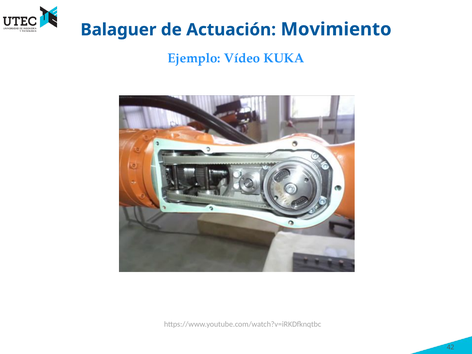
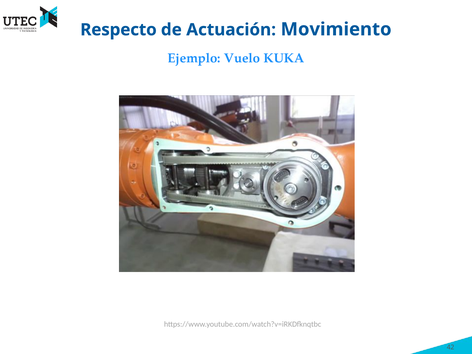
Balaguer: Balaguer -> Respecto
Vídeo: Vídeo -> Vuelo
